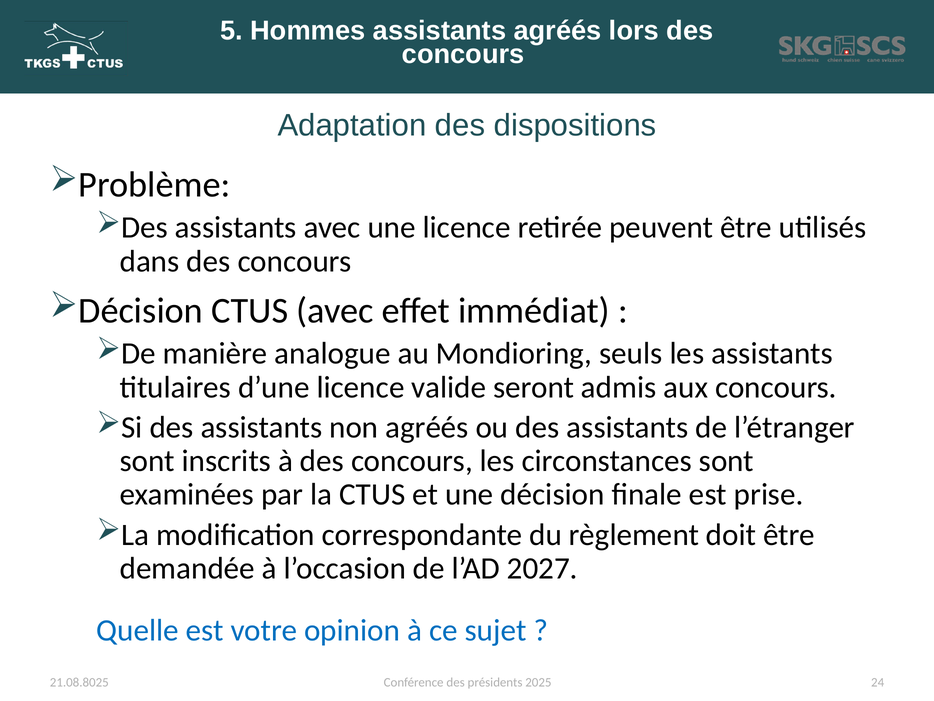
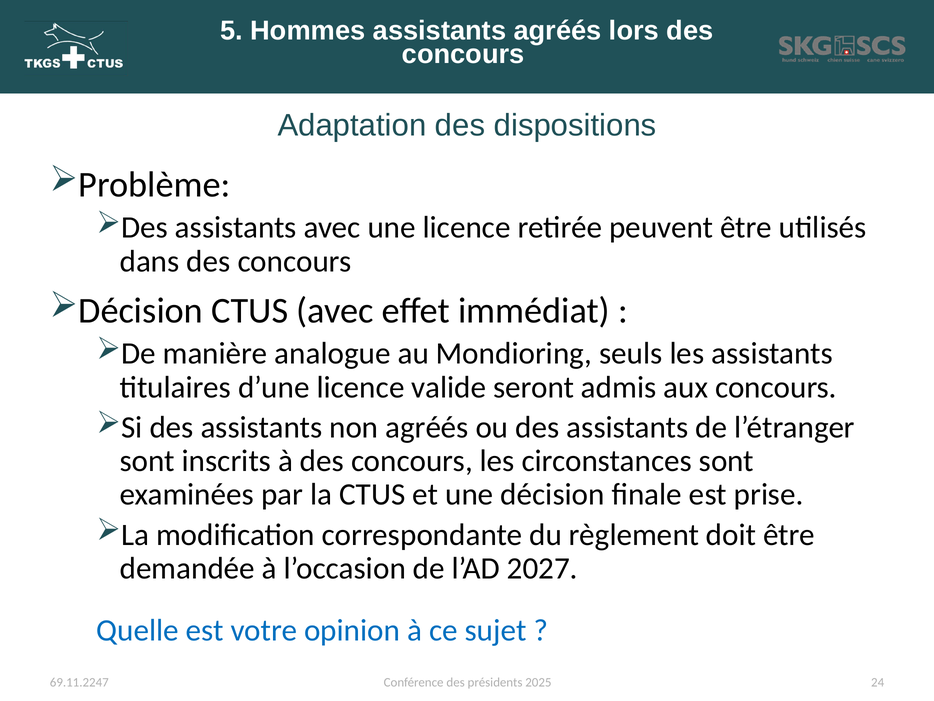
21.08.8025: 21.08.8025 -> 69.11.2247
